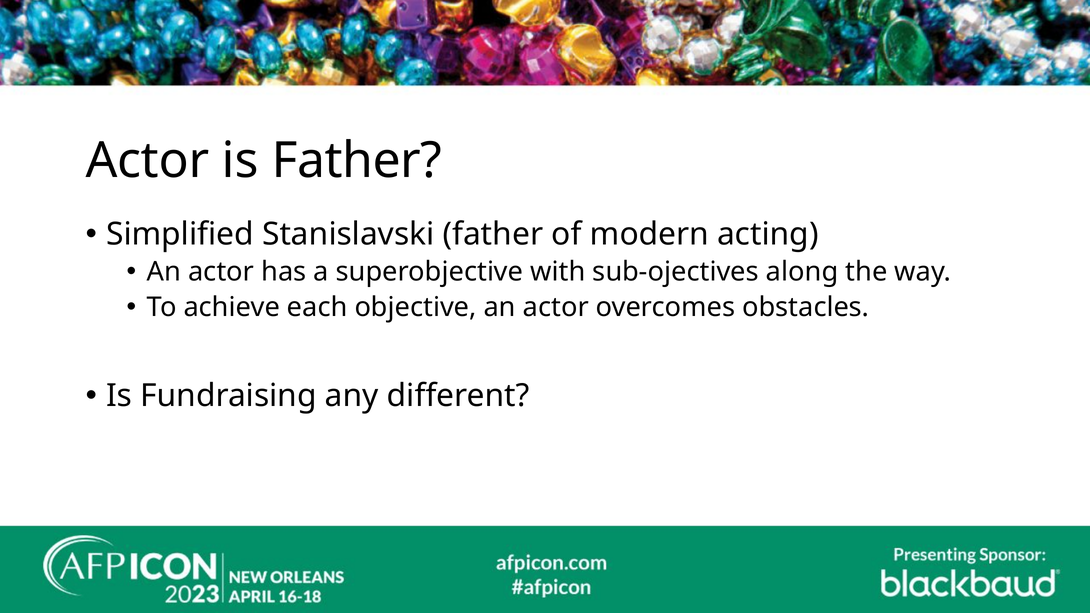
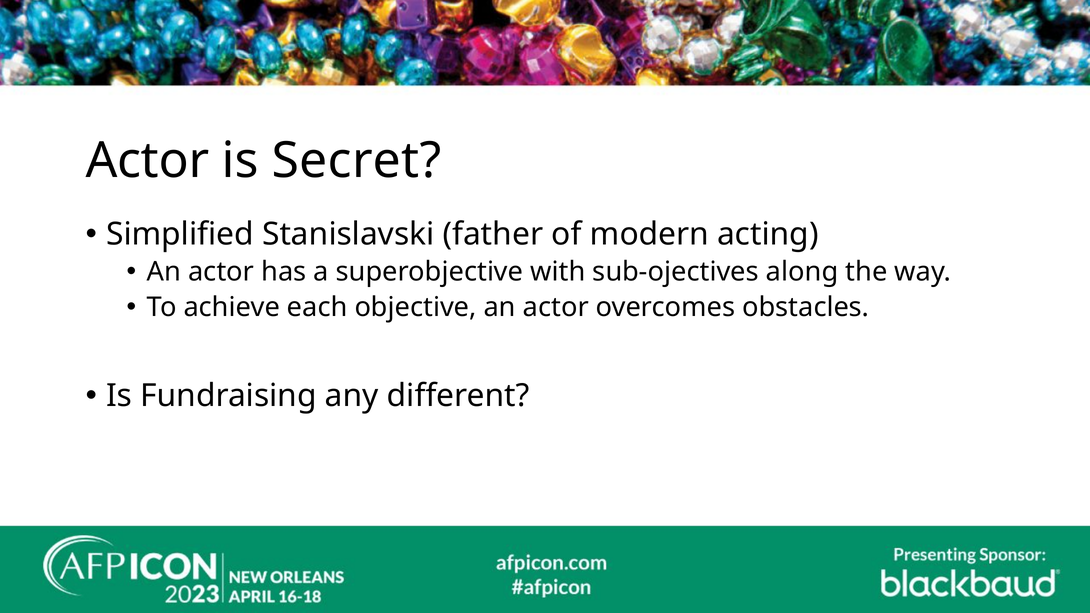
is Father: Father -> Secret
